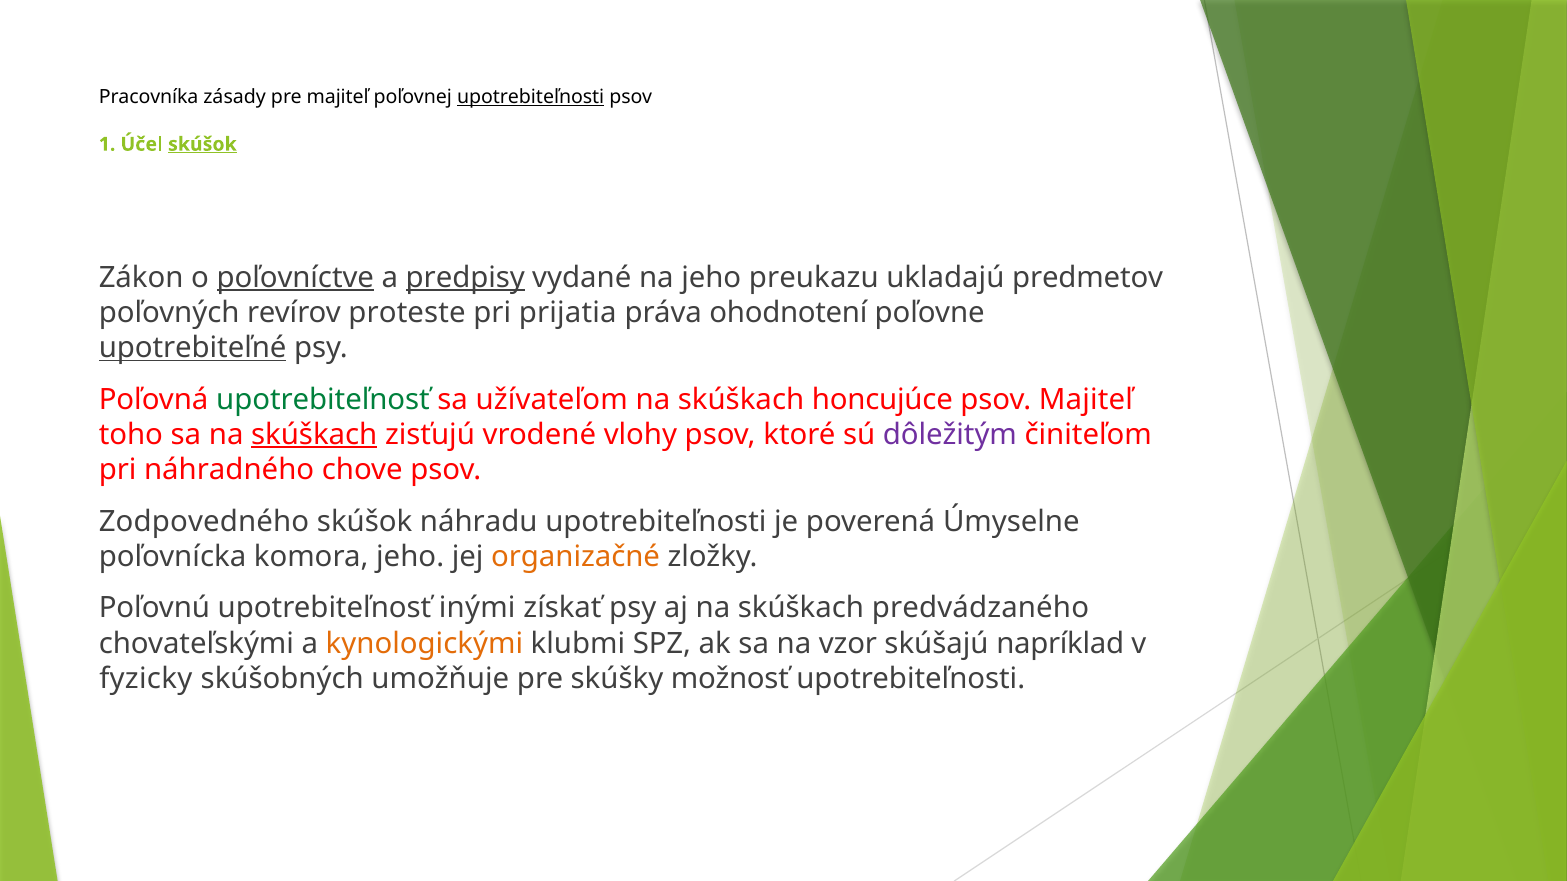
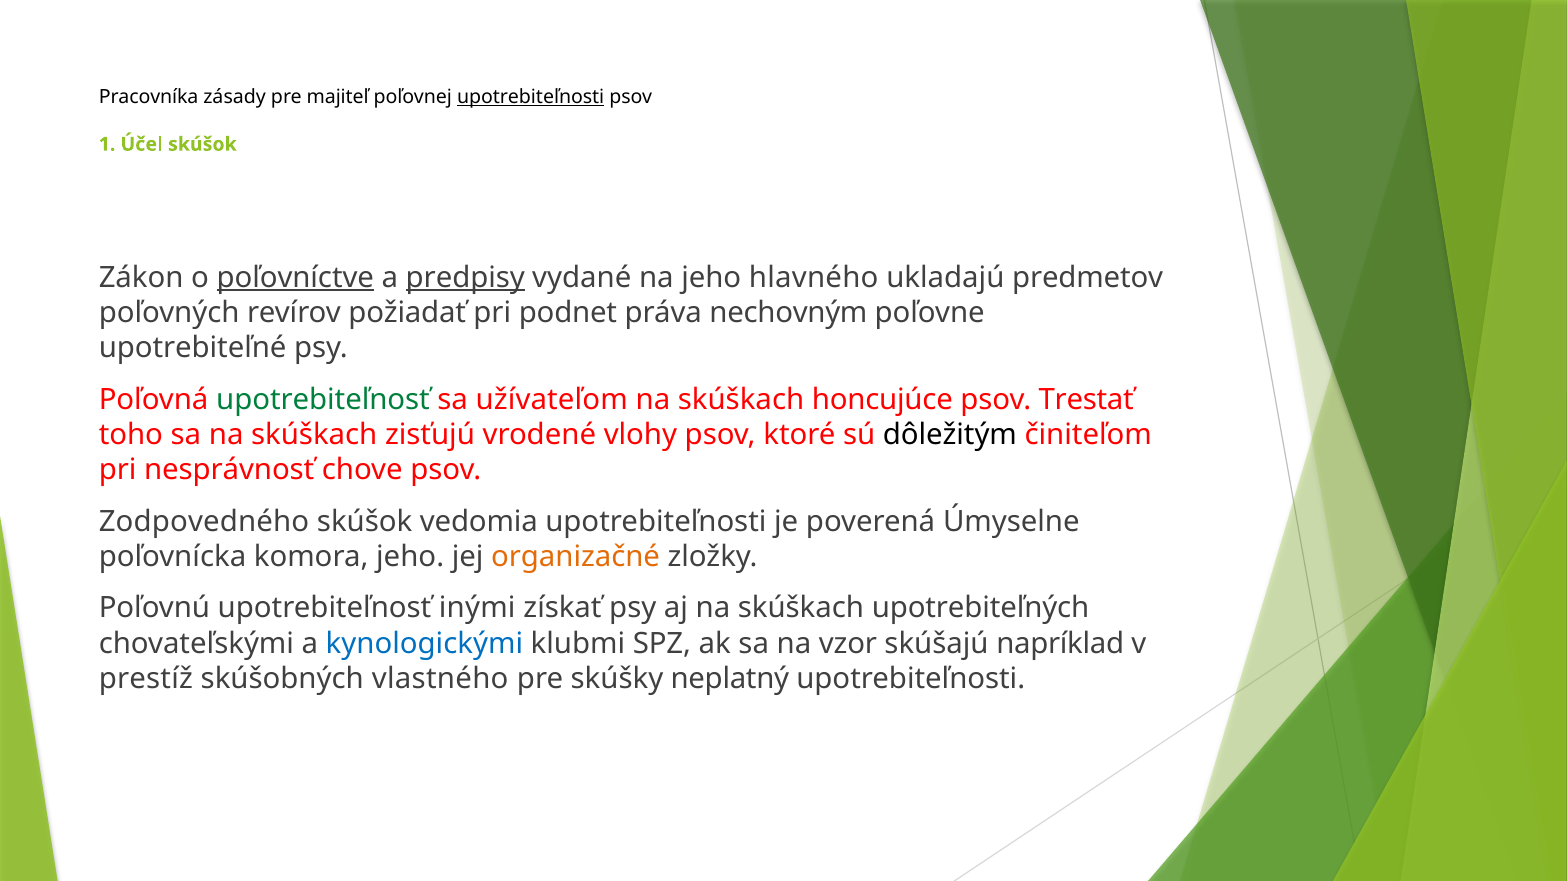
skúšok at (202, 144) underline: present -> none
preukazu: preukazu -> hlavného
proteste: proteste -> požiadať
prijatia: prijatia -> podnet
ohodnotení: ohodnotení -> nechovným
upotrebiteľné underline: present -> none
psov Majiteľ: Majiteľ -> Trestať
skúškach at (314, 435) underline: present -> none
dôležitým colour: purple -> black
náhradného: náhradného -> nesprávnosť
náhradu: náhradu -> vedomia
predvádzaného: predvádzaného -> upotrebiteľných
kynologickými colour: orange -> blue
fyzicky: fyzicky -> prestíž
umožňuje: umožňuje -> vlastného
možnosť: možnosť -> neplatný
